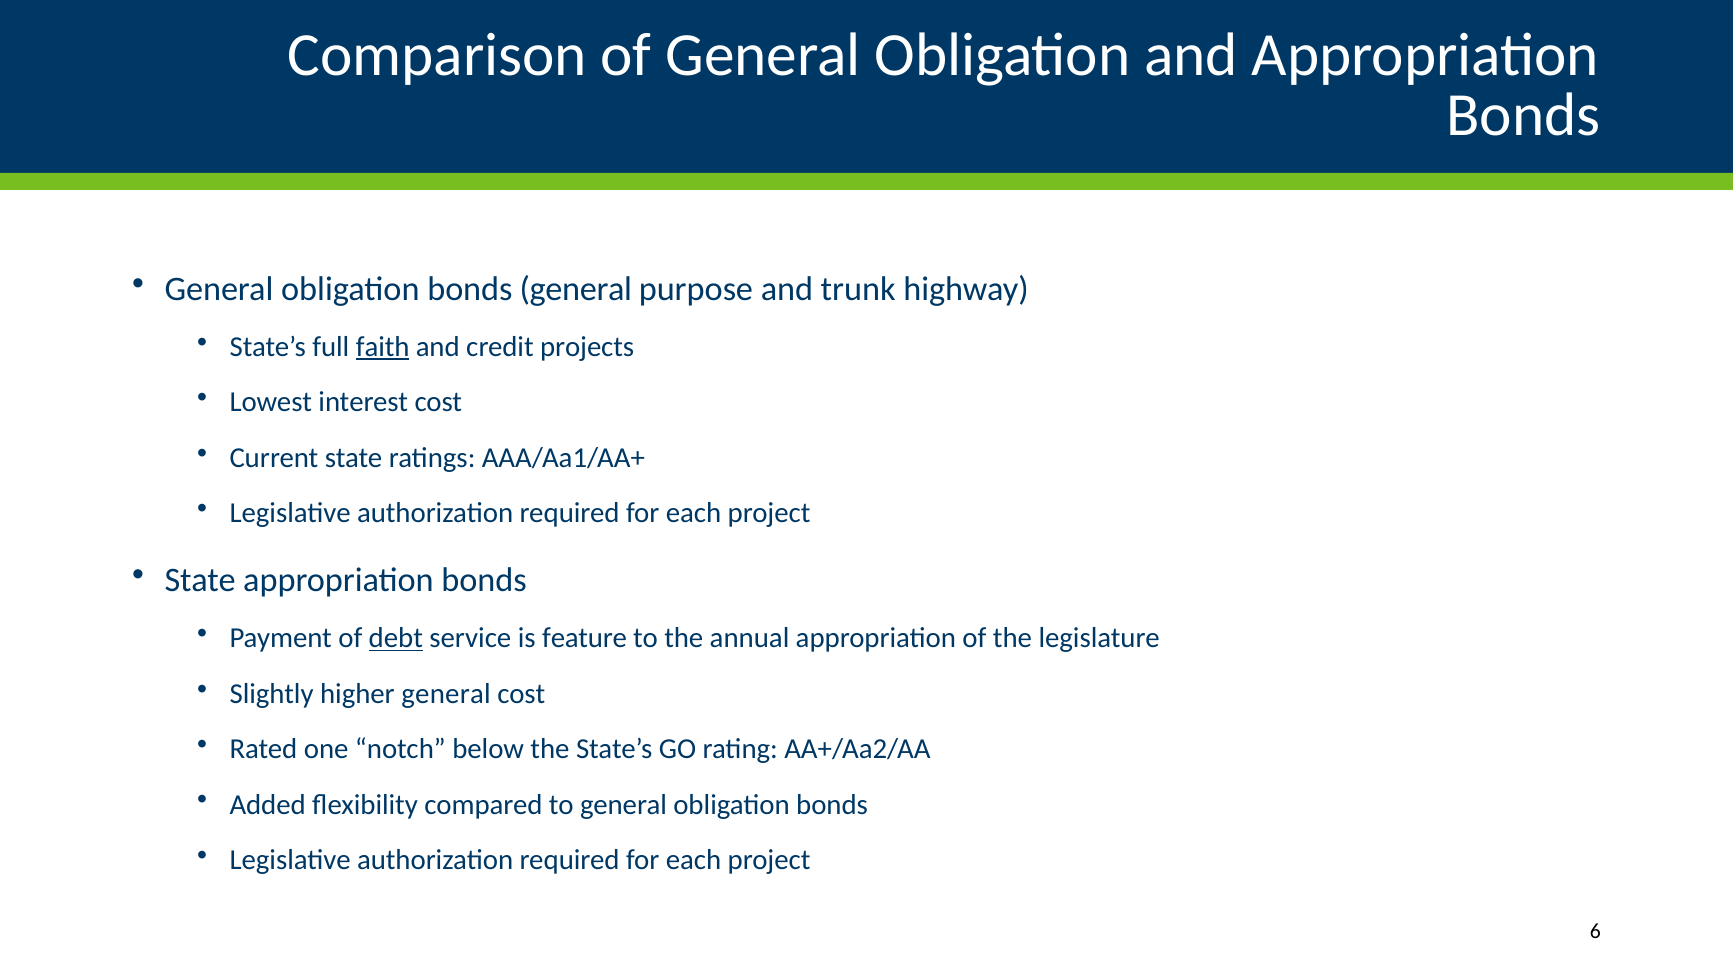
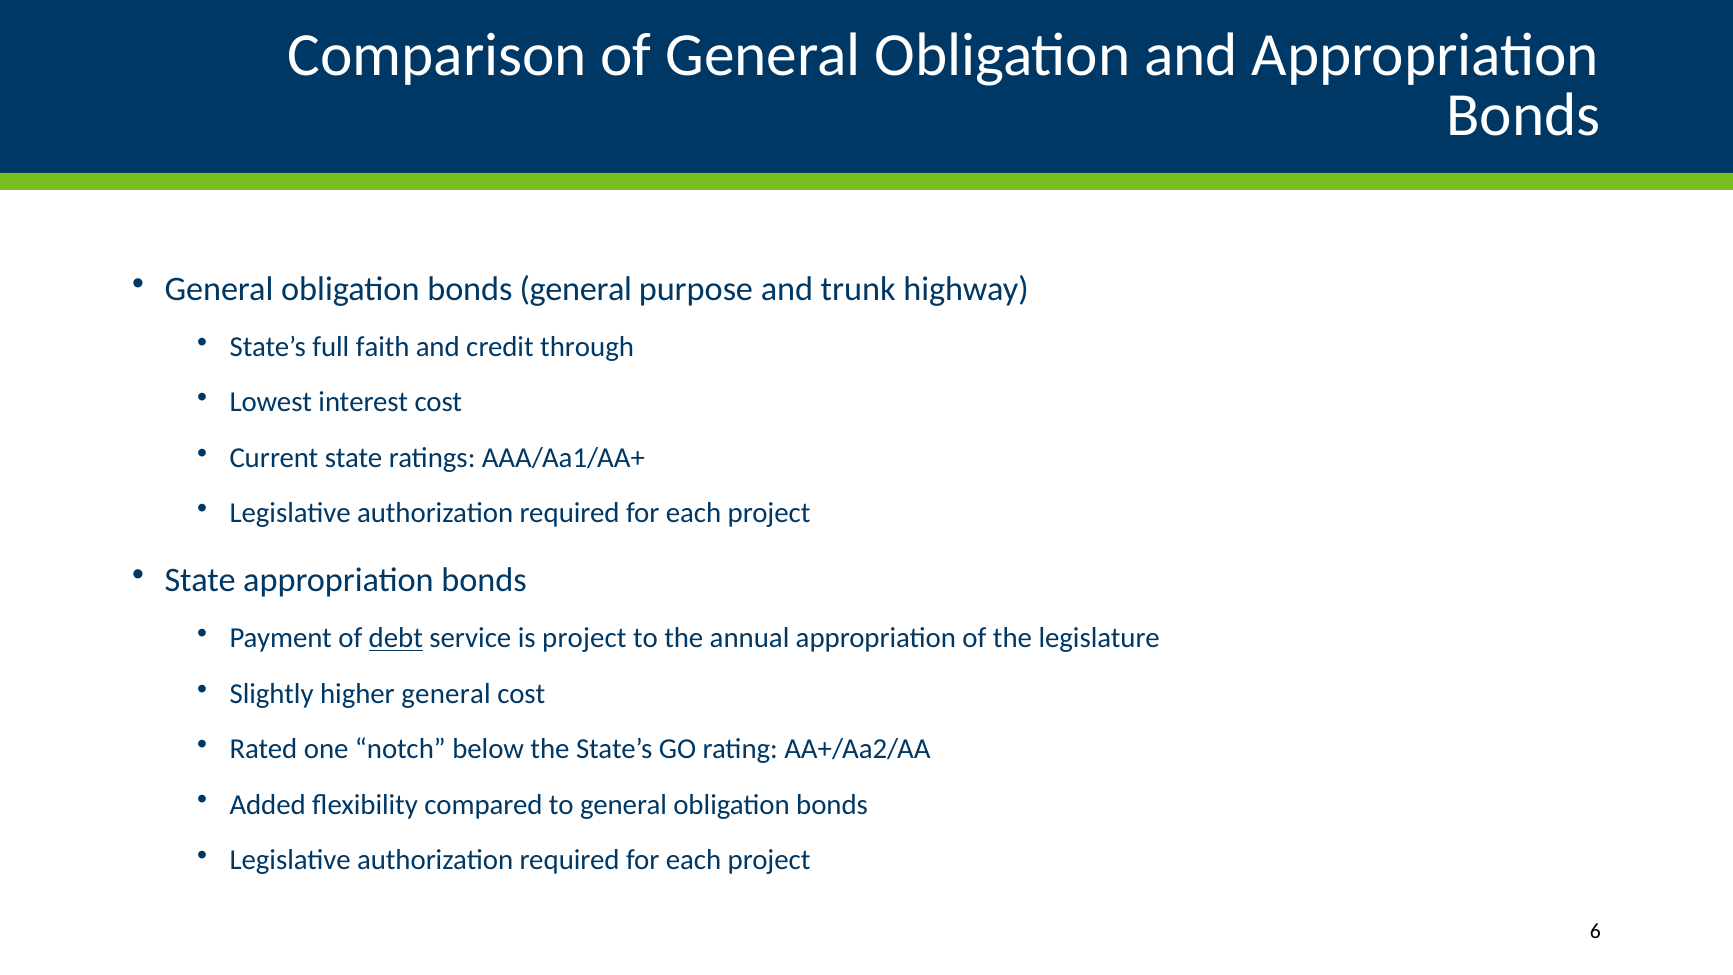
faith underline: present -> none
projects: projects -> through
is feature: feature -> project
